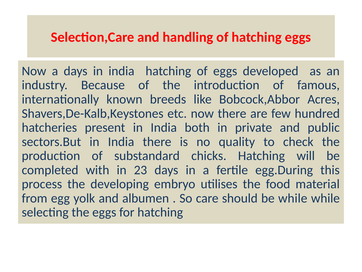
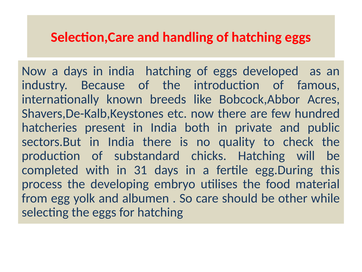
23: 23 -> 31
be while: while -> other
